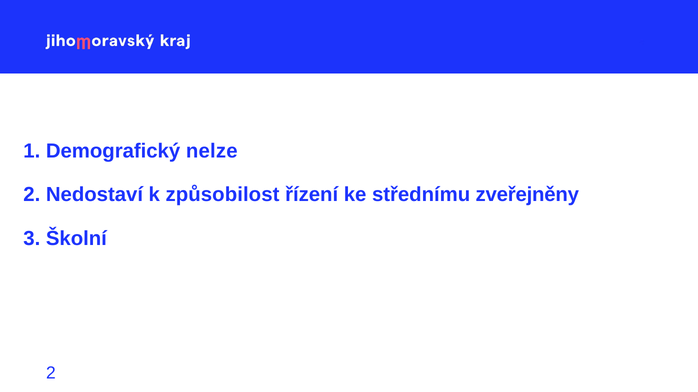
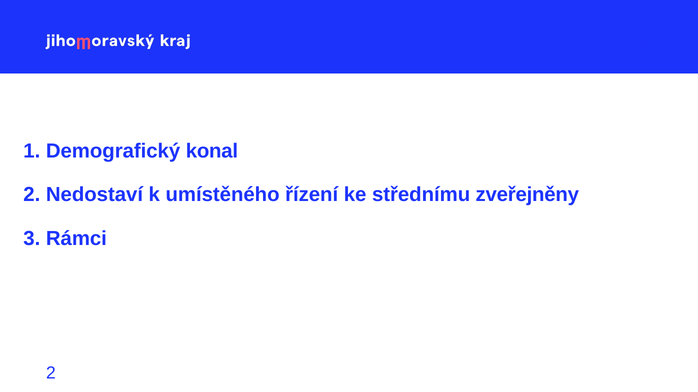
nelze: nelze -> konal
způsobilost: způsobilost -> umístěného
Školní: Školní -> Rámci
